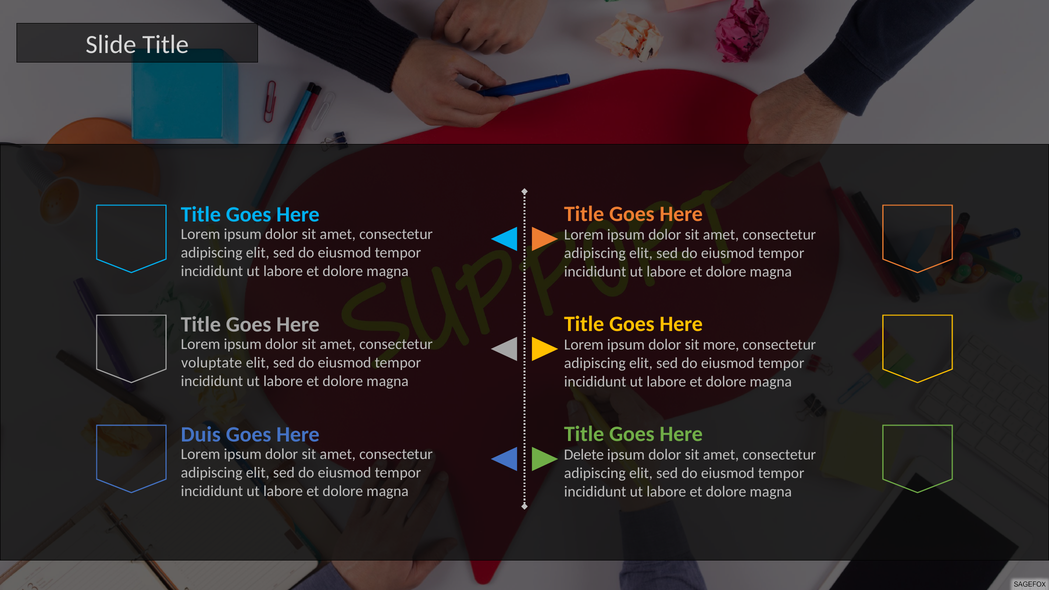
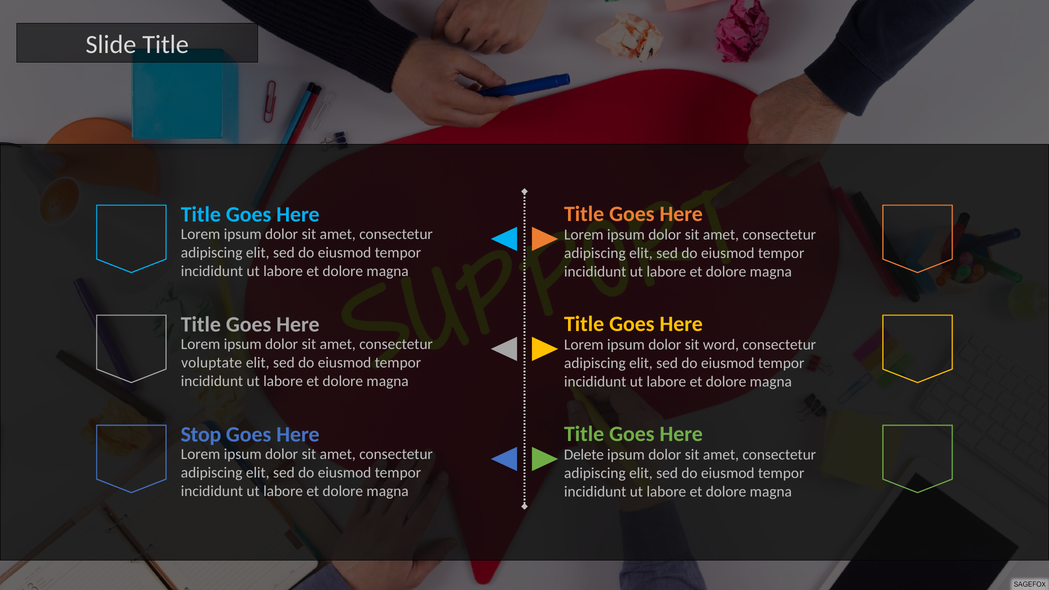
more: more -> word
Duis: Duis -> Stop
